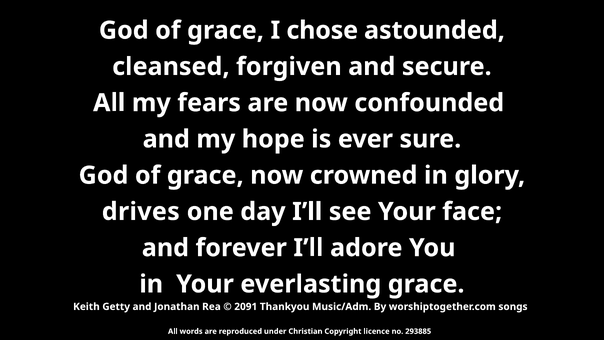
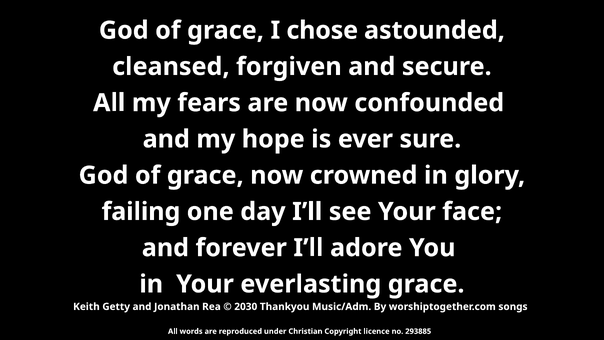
drives: drives -> failing
2091: 2091 -> 2030
